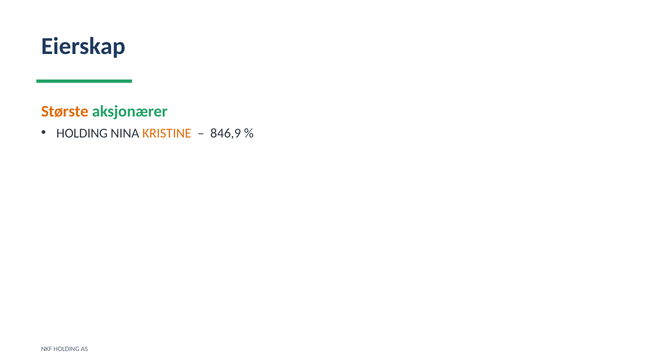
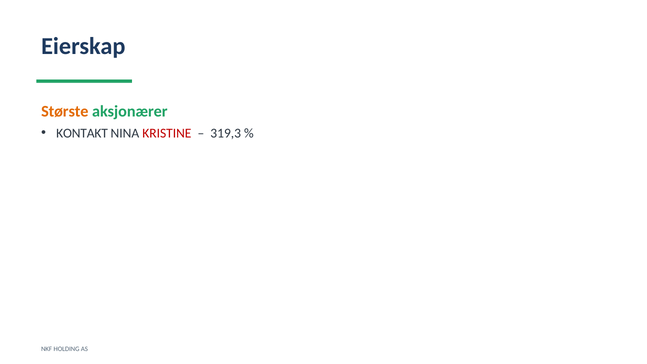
HOLDING at (82, 133): HOLDING -> KONTAKT
KRISTINE colour: orange -> red
846,9: 846,9 -> 319,3
